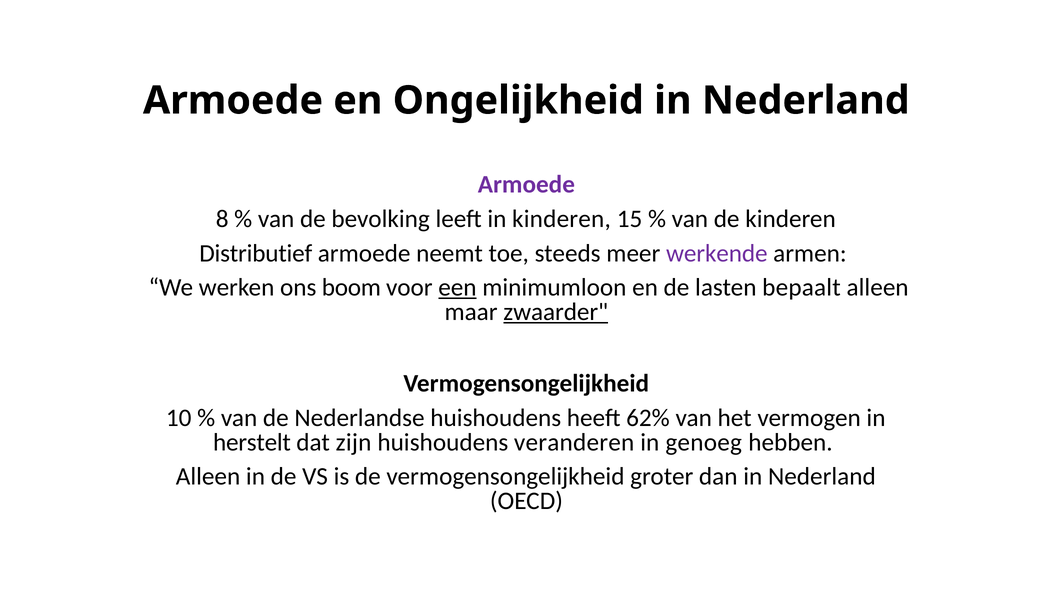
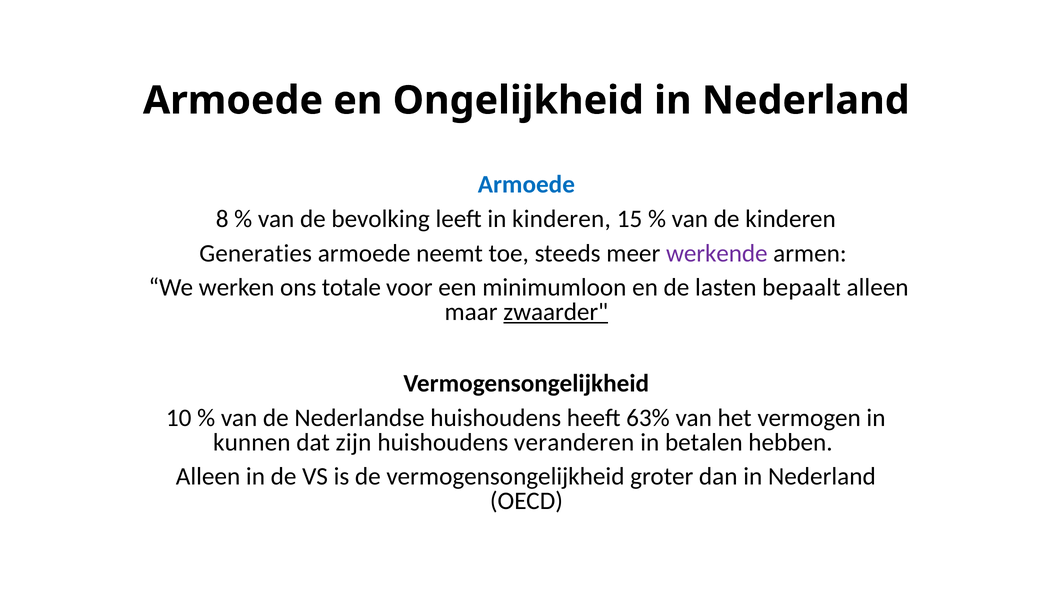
Armoede at (526, 185) colour: purple -> blue
Distributief: Distributief -> Generaties
boom: boom -> totale
een underline: present -> none
62%: 62% -> 63%
herstelt: herstelt -> kunnen
genoeg: genoeg -> betalen
